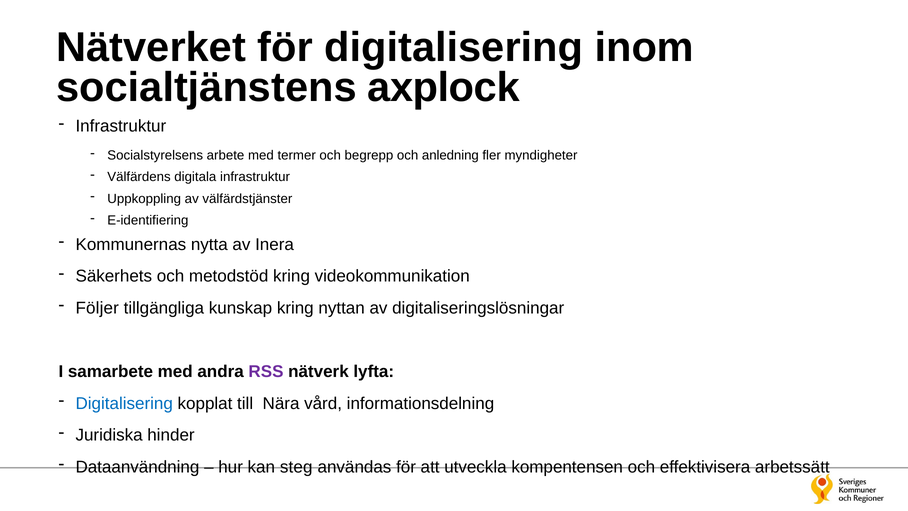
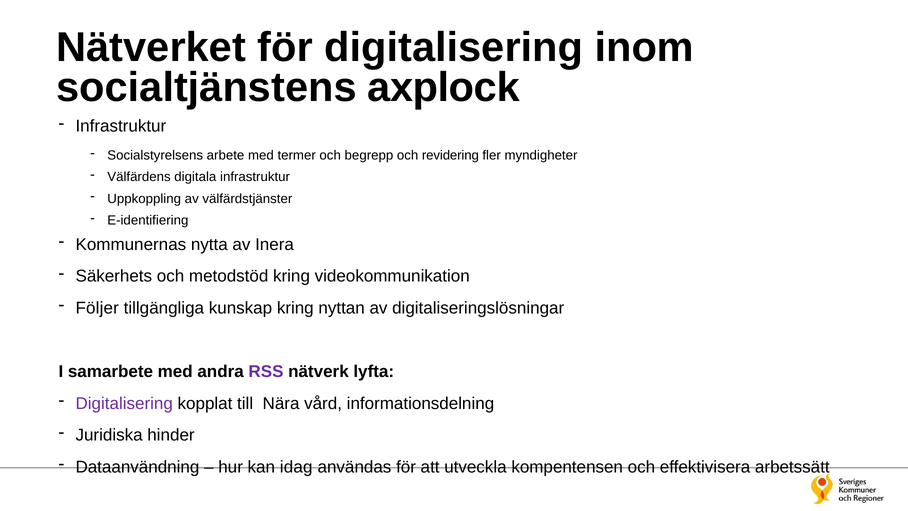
anledning: anledning -> revidering
Digitalisering at (124, 403) colour: blue -> purple
steg: steg -> idag
